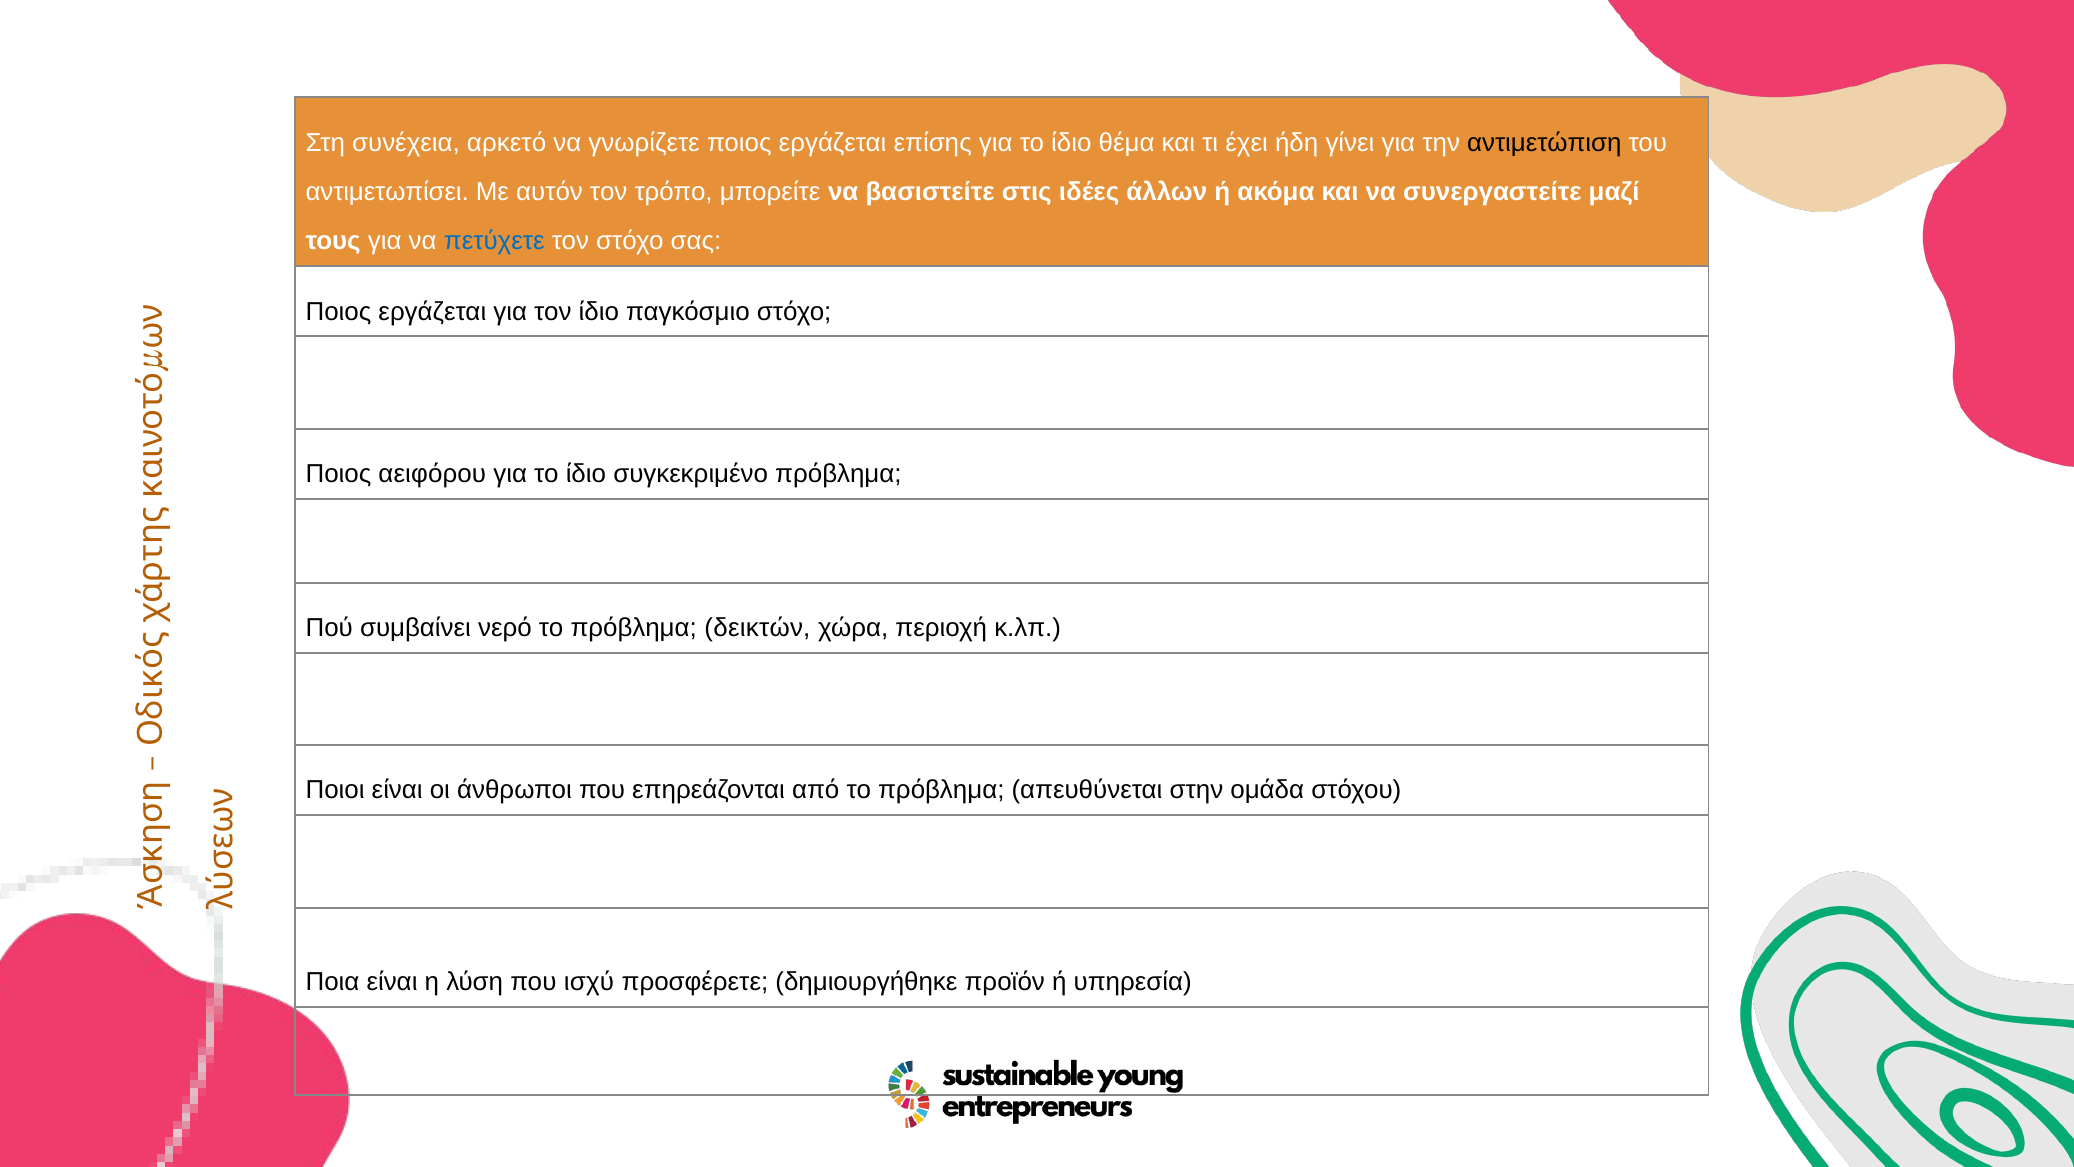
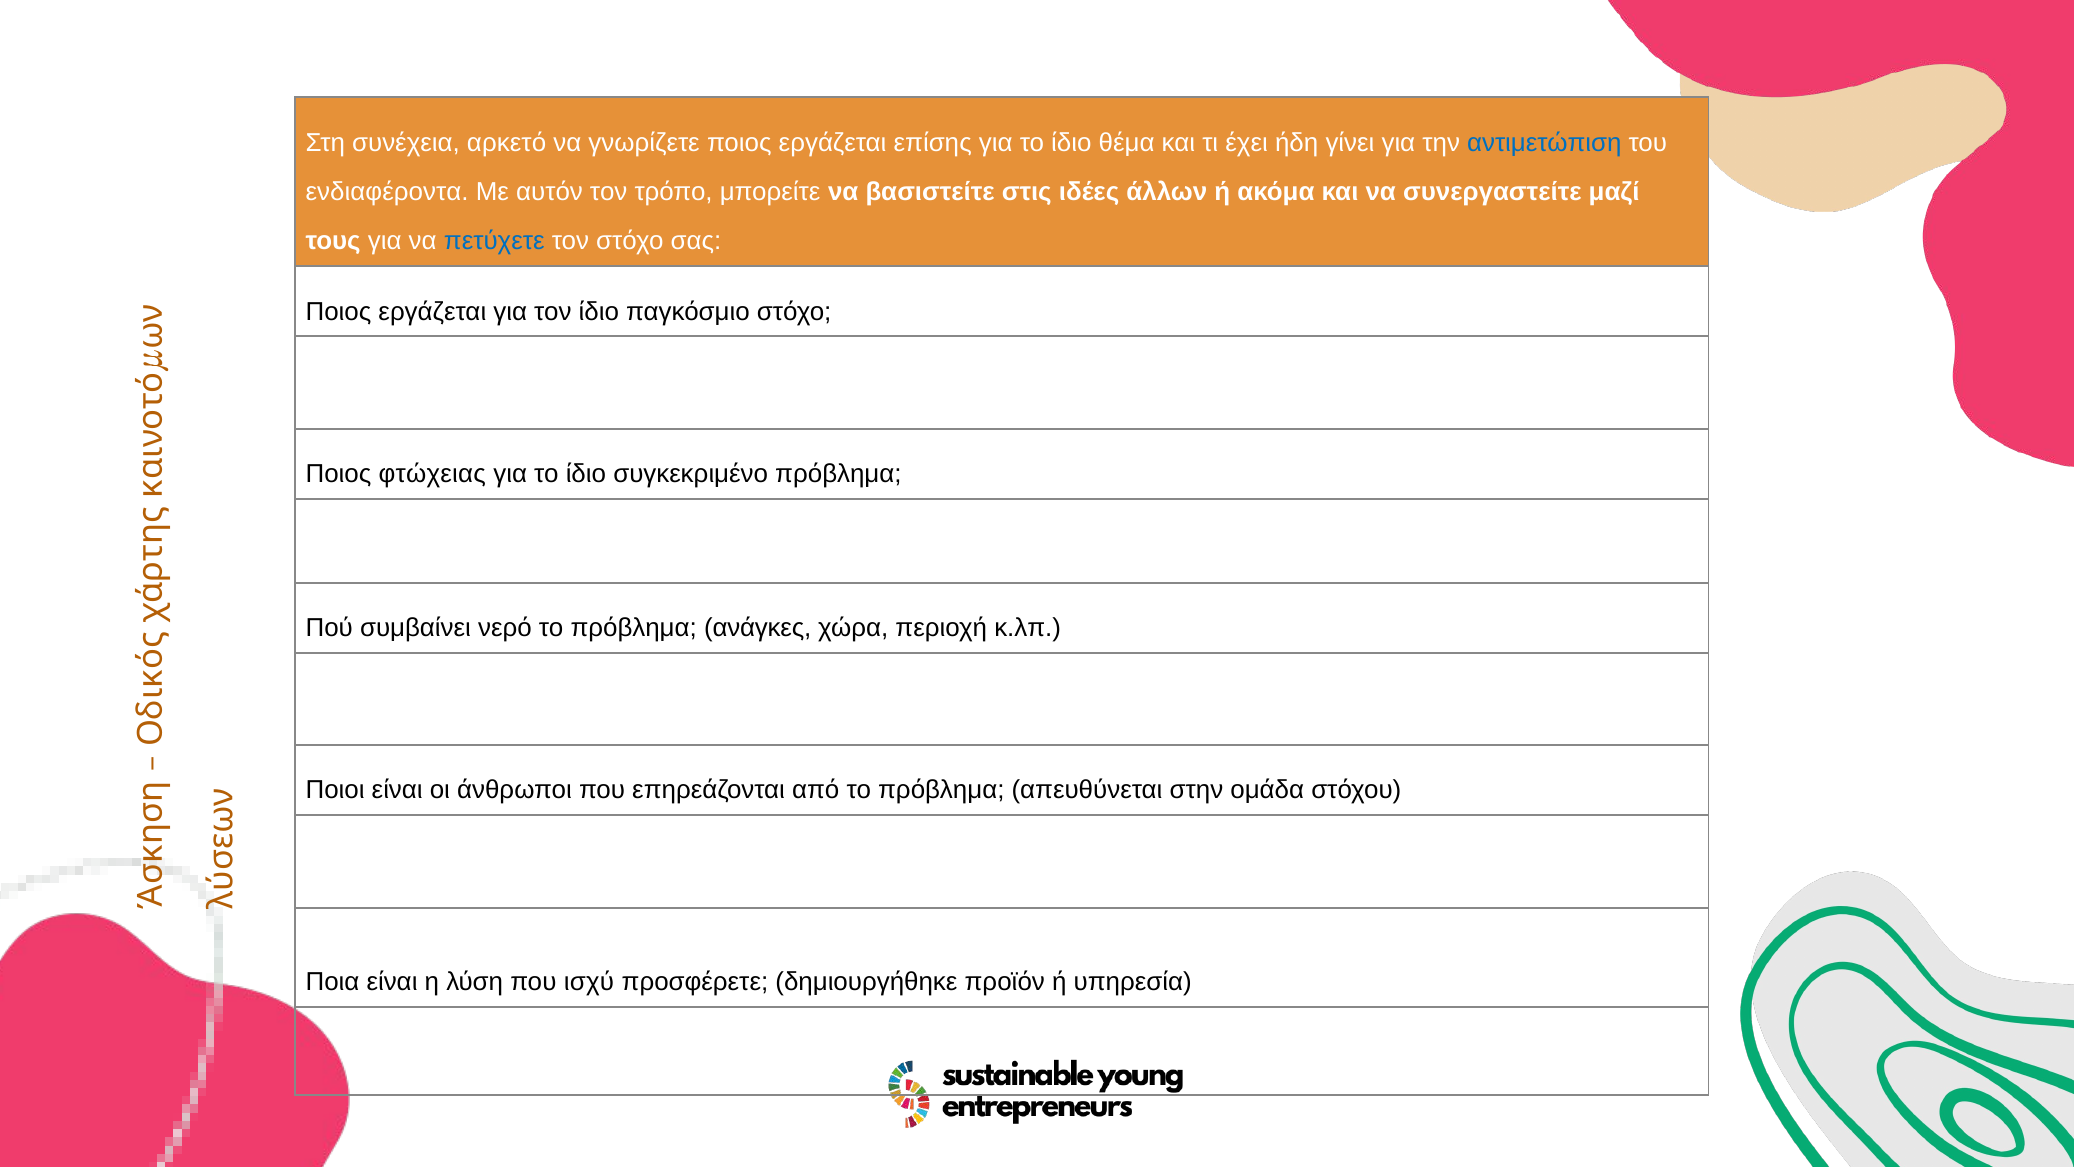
αντιμετώπιση colour: black -> blue
αντιμετωπίσει: αντιμετωπίσει -> ενδιαφέροντα
αειφόρου: αειφόρου -> φτώχειας
δεικτών: δεικτών -> ανάγκες
